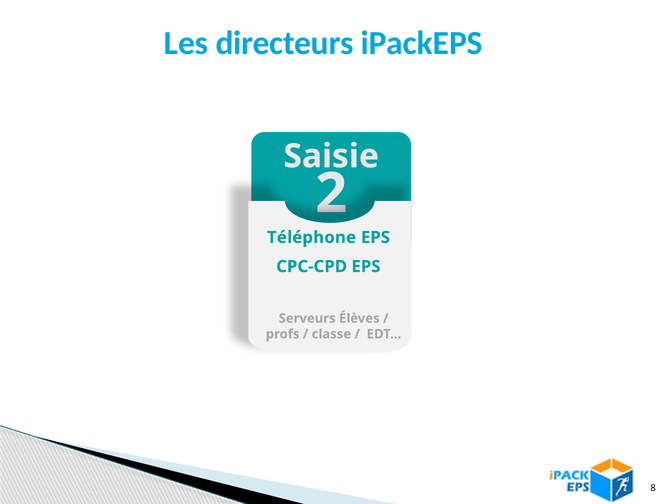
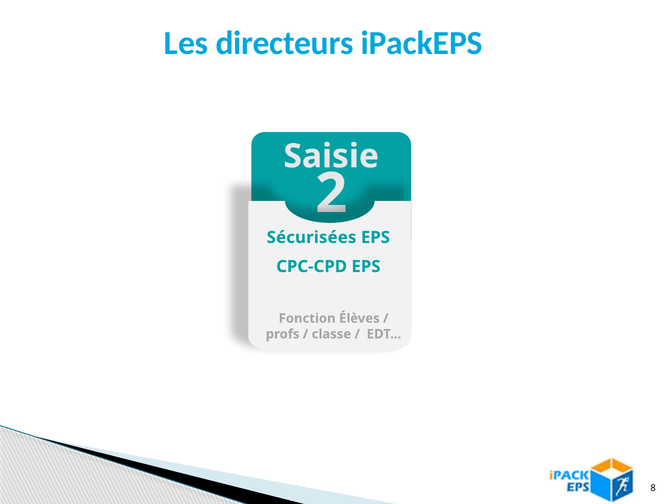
Téléphone: Téléphone -> Sécurisées
Serveurs: Serveurs -> Fonction
